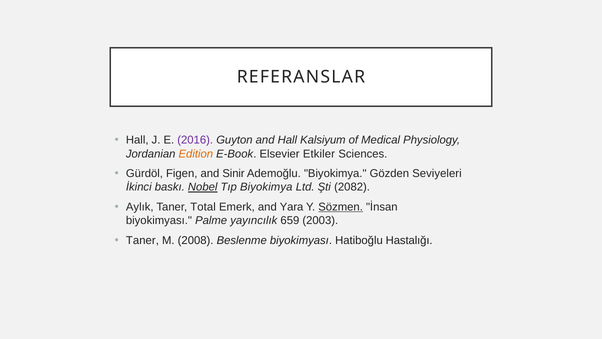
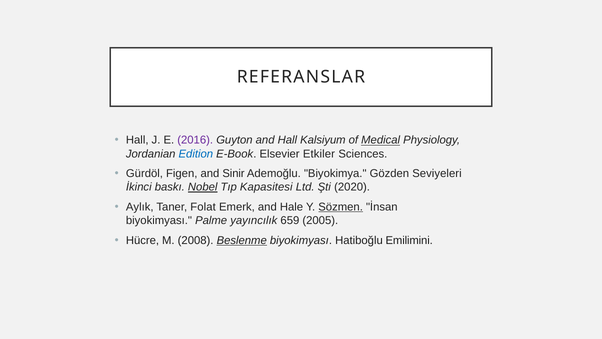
Medical underline: none -> present
Edition colour: orange -> blue
Tıp Biyokimya: Biyokimya -> Kapasitesi
2082: 2082 -> 2020
Total: Total -> Folat
Yara: Yara -> Hale
2003: 2003 -> 2005
Taner at (142, 240): Taner -> Hücre
Beslenme underline: none -> present
Hastalığı: Hastalığı -> Emilimini
